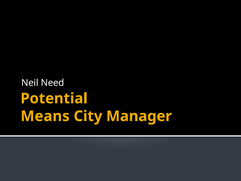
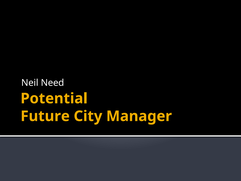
Means: Means -> Future
